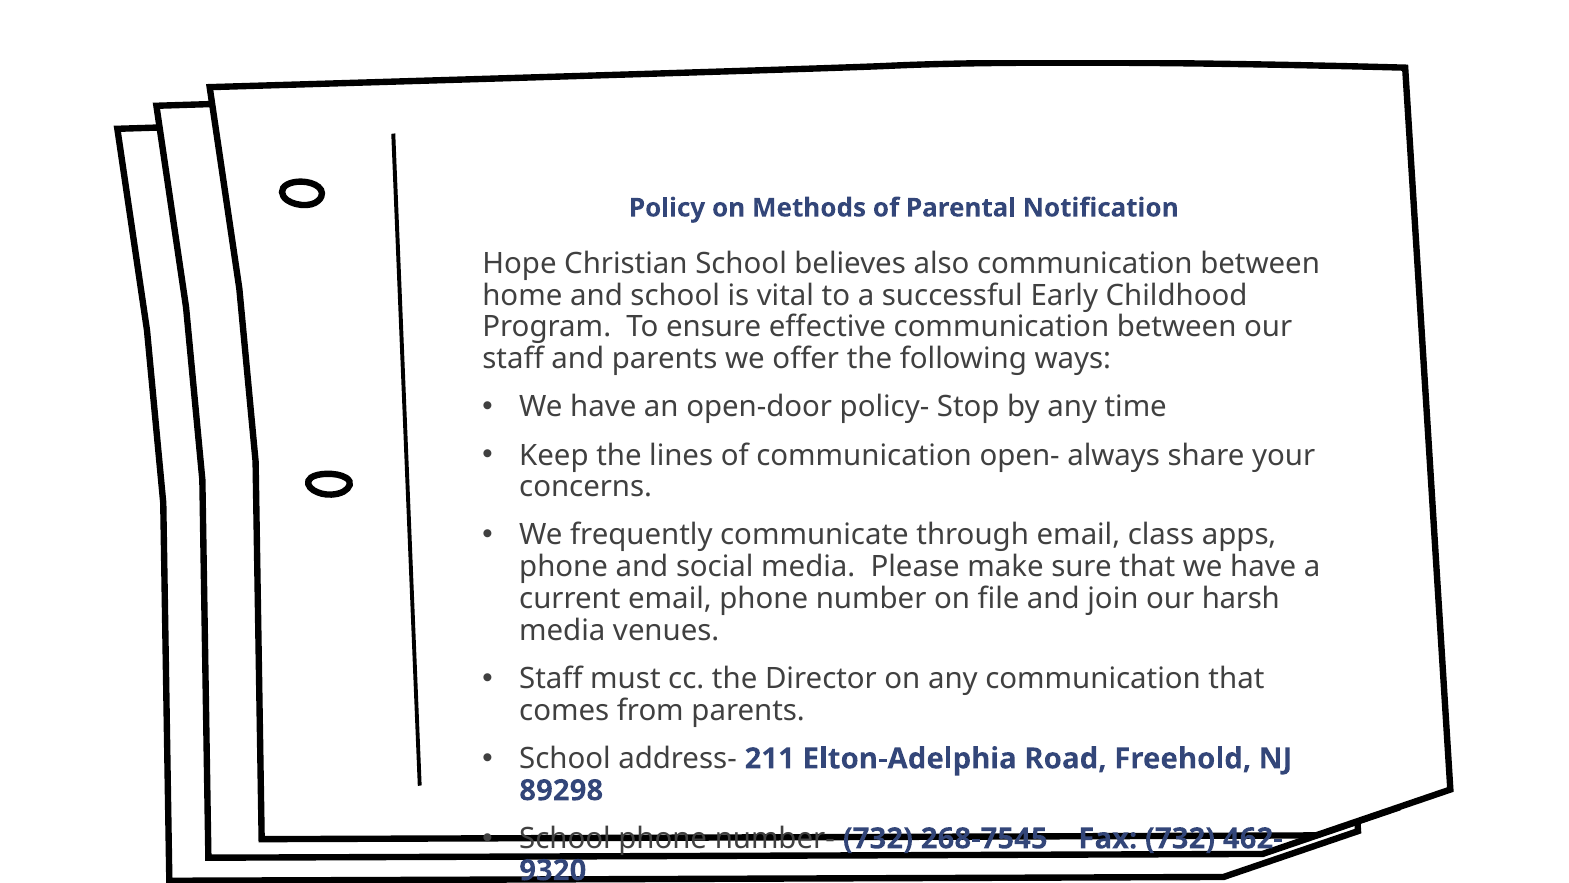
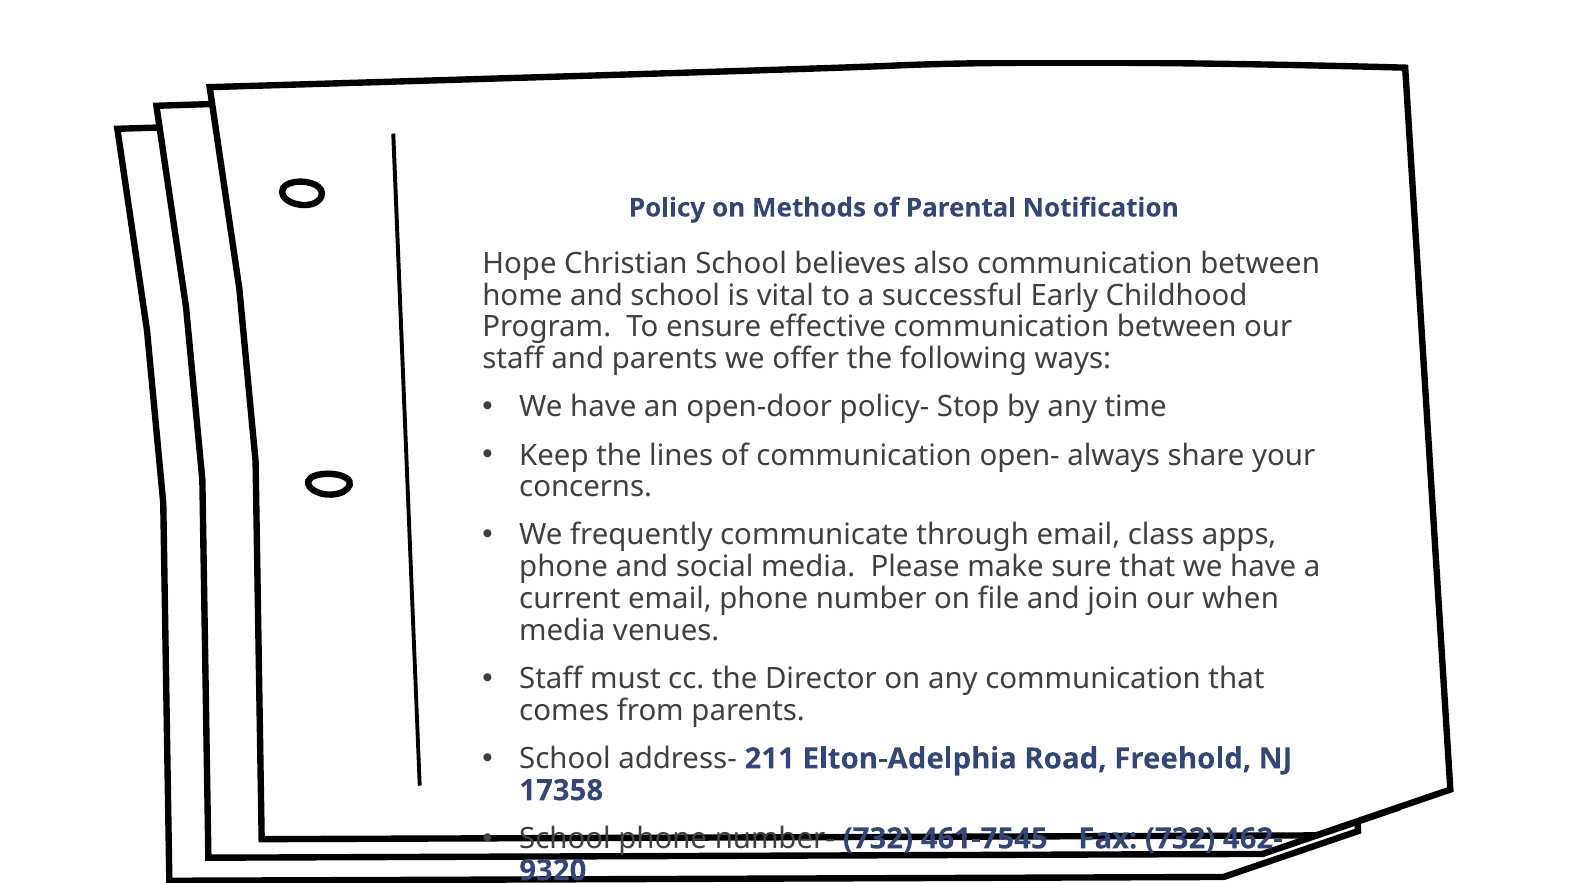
harsh: harsh -> when
89298: 89298 -> 17358
268-7545: 268-7545 -> 461-7545
